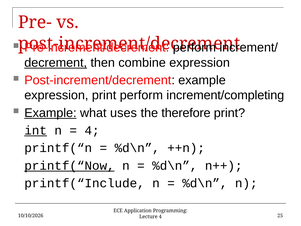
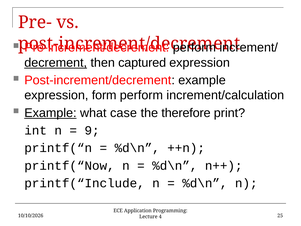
combine: combine -> captured
expression print: print -> form
increment/completing: increment/completing -> increment/calculation
uses: uses -> case
int underline: present -> none
4 at (92, 130): 4 -> 9
printf(“Now underline: present -> none
